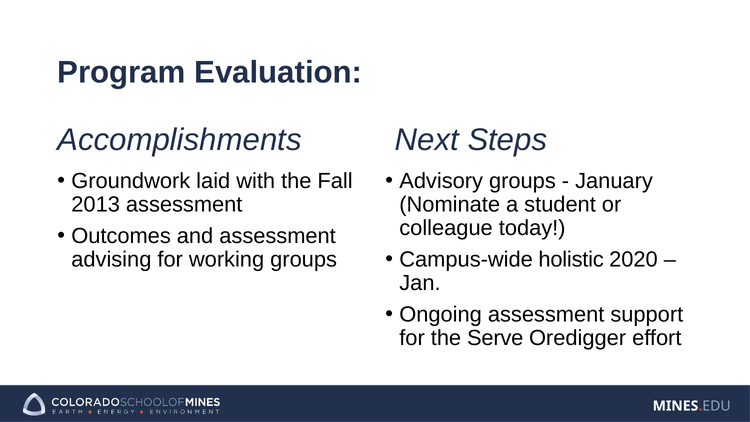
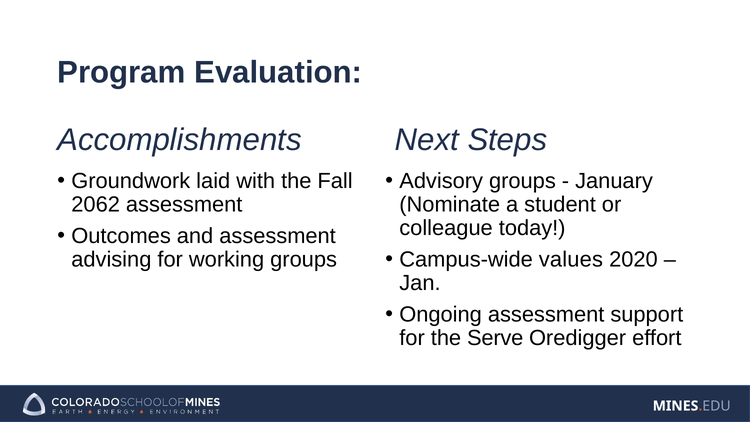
2013: 2013 -> 2062
holistic: holistic -> values
